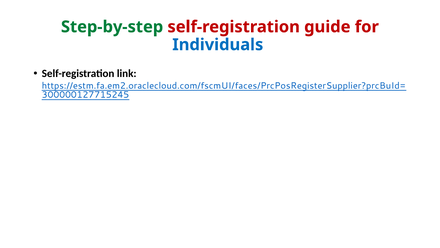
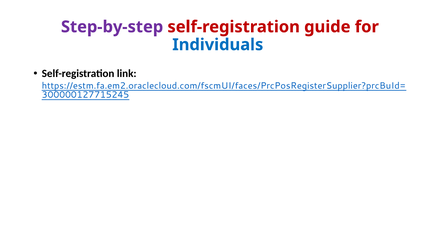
Step-by-step colour: green -> purple
